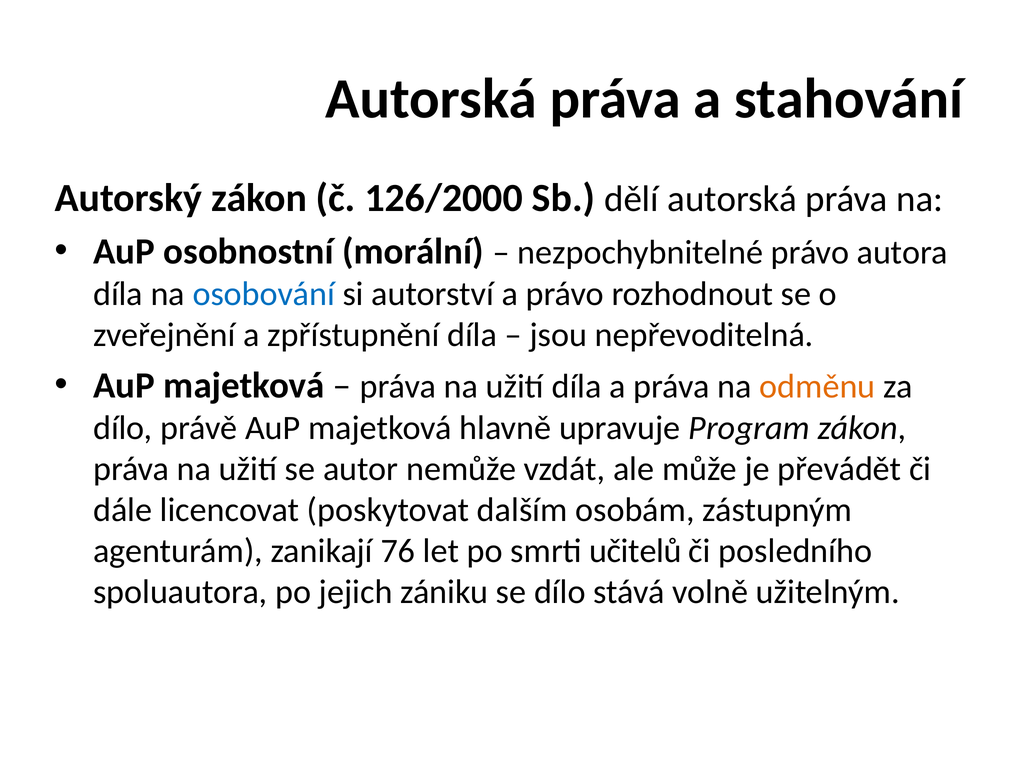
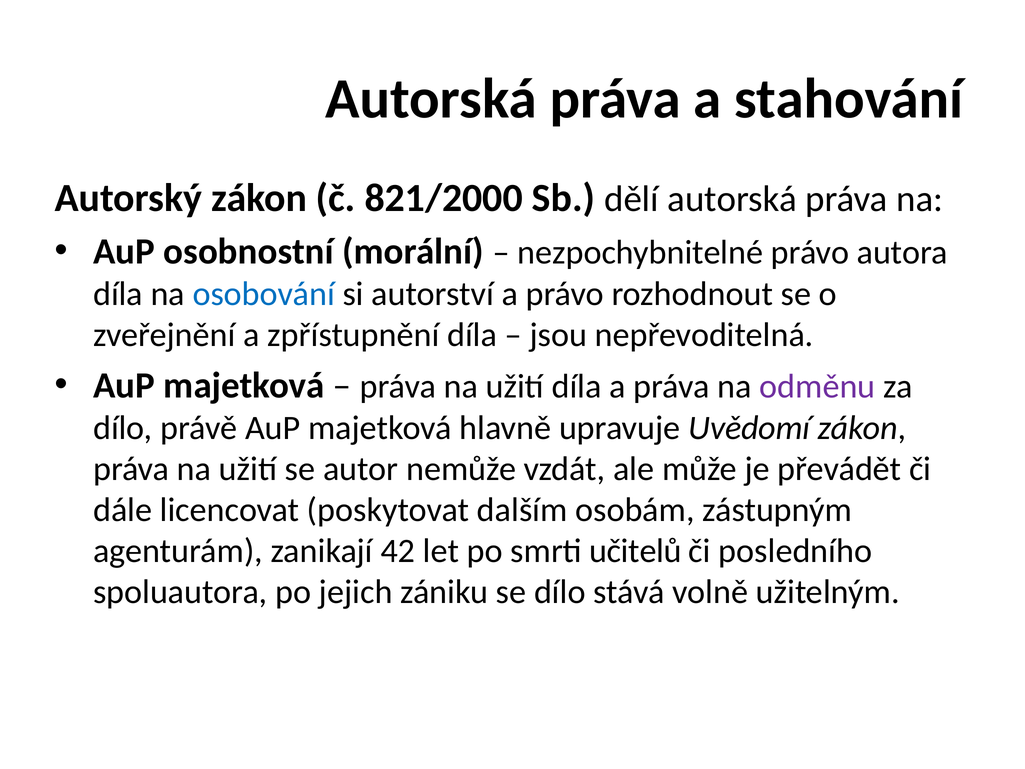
126/2000: 126/2000 -> 821/2000
odměnu colour: orange -> purple
Program: Program -> Uvědomí
76: 76 -> 42
